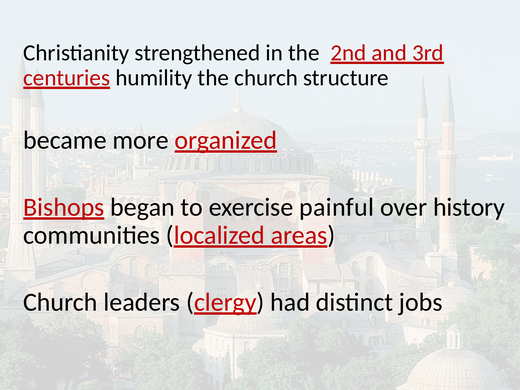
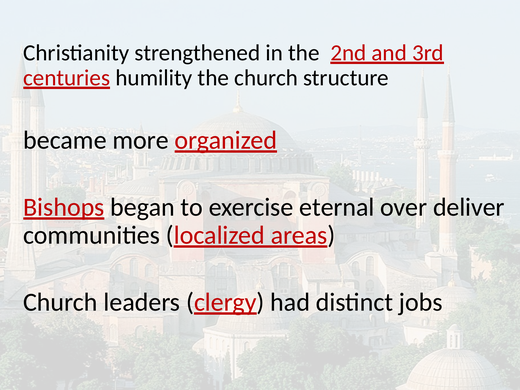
painful: painful -> eternal
history: history -> deliver
